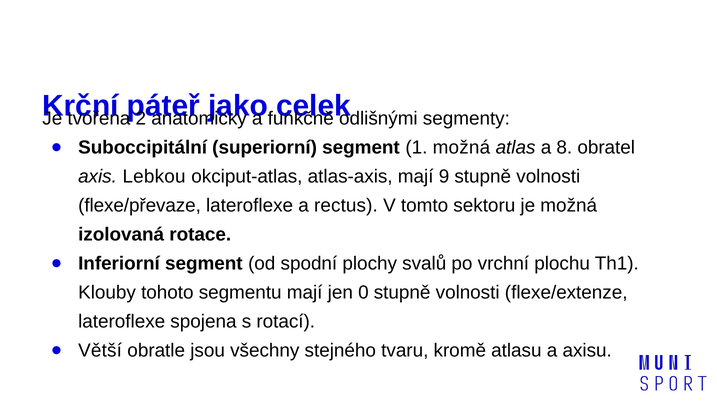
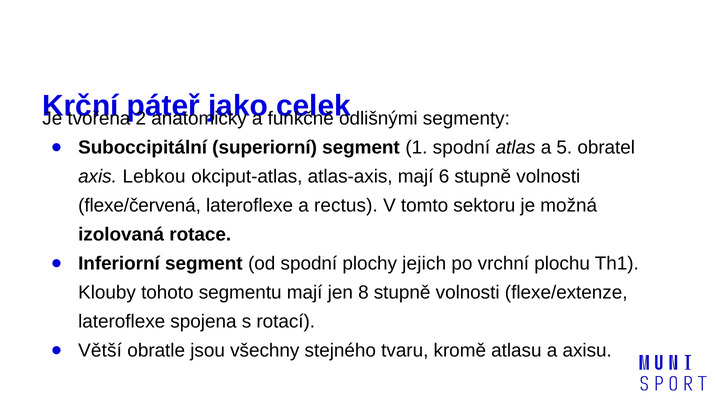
1 možná: možná -> spodní
8: 8 -> 5
9: 9 -> 6
flexe/převaze: flexe/převaze -> flexe/červená
svalů: svalů -> jejich
0: 0 -> 8
